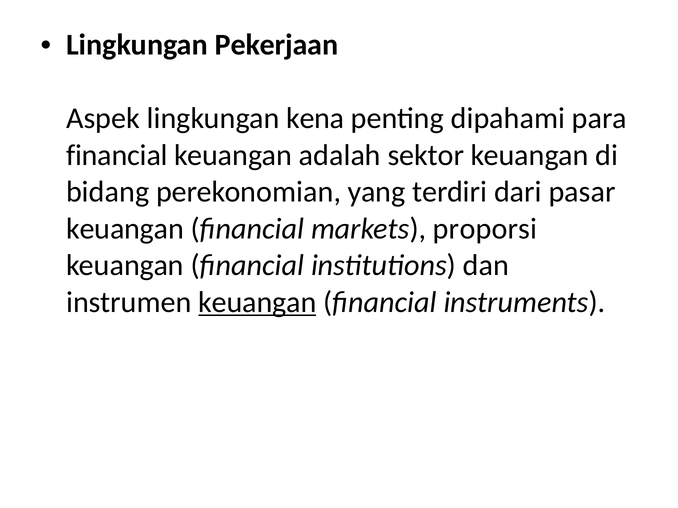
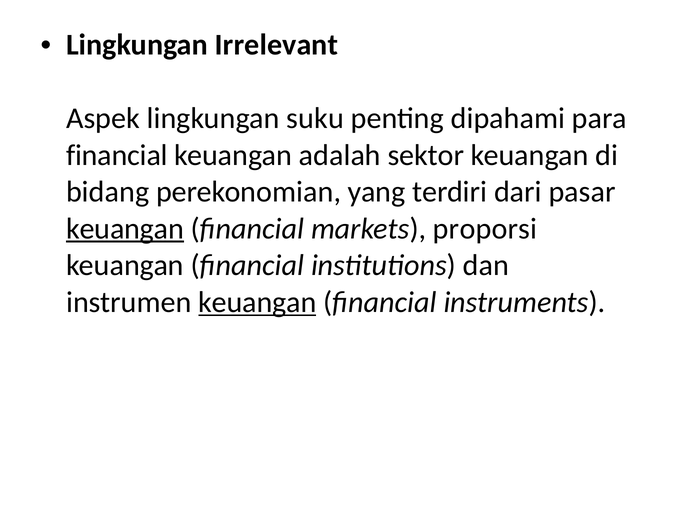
Pekerjaan: Pekerjaan -> Irrelevant
kena: kena -> suku
keuangan at (125, 229) underline: none -> present
